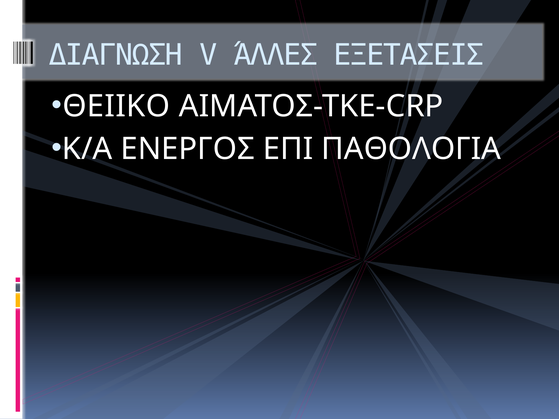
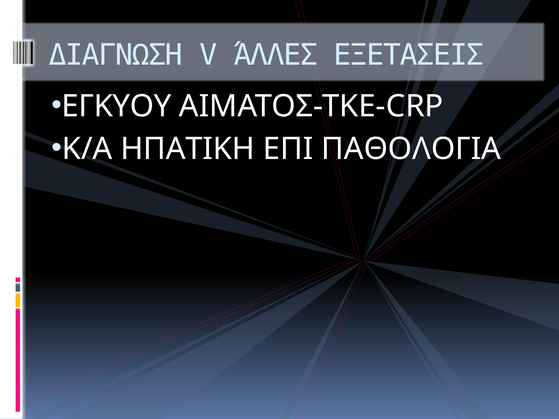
ΘΕΙΙΚΟ: ΘΕΙΙΚΟ -> ΕΓΚΥΟΥ
ΕΝΕΡΓΟΣ: ΕΝΕΡΓΟΣ -> ΗΠΑΤΙΚΗ
